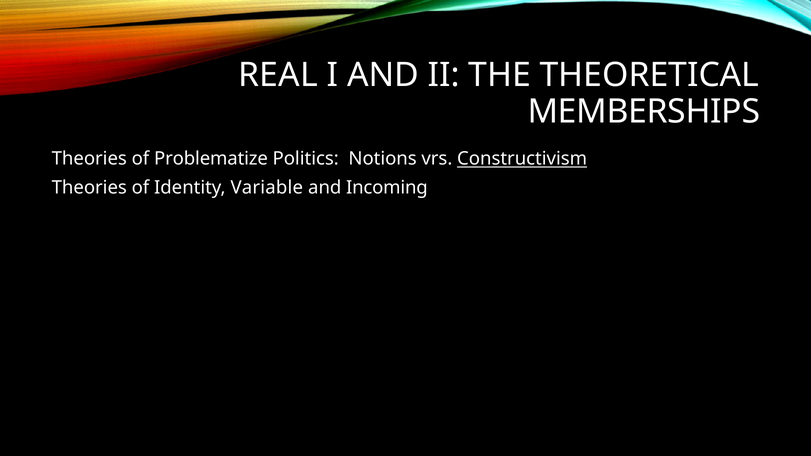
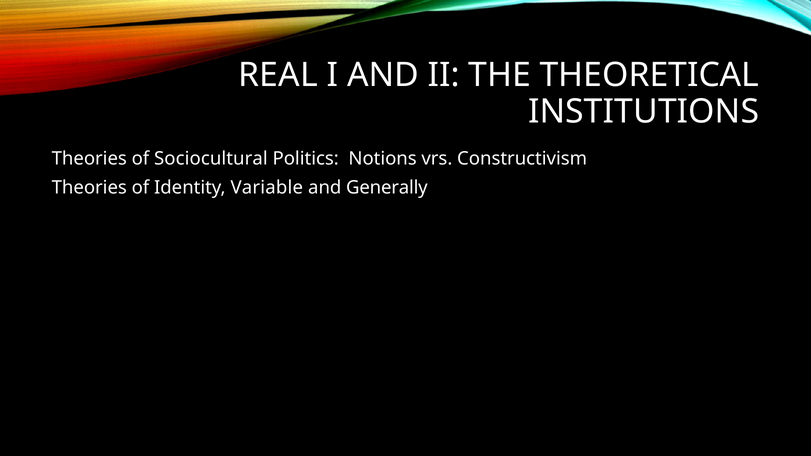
MEMBERSHIPS: MEMBERSHIPS -> INSTITUTIONS
Problematize: Problematize -> Sociocultural
Constructivism underline: present -> none
Incoming: Incoming -> Generally
